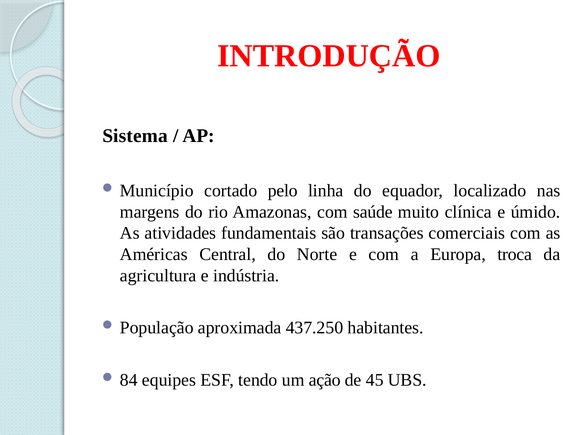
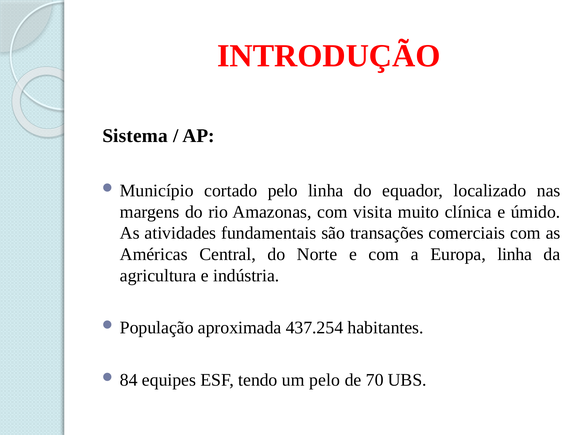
saúde: saúde -> visita
Europa troca: troca -> linha
437.250: 437.250 -> 437.254
um ação: ação -> pelo
45: 45 -> 70
